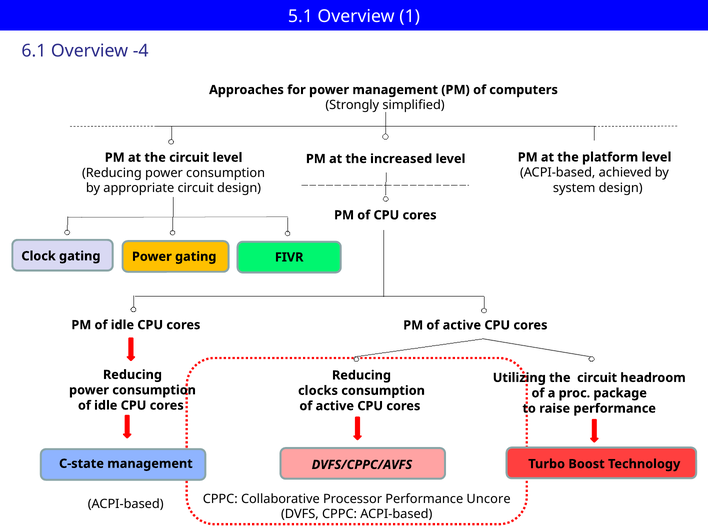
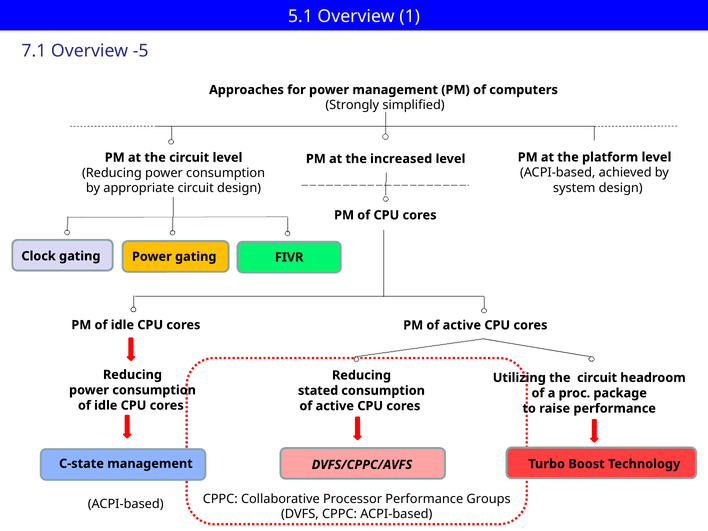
6.1: 6.1 -> 7.1
-4: -4 -> -5
clocks: clocks -> stated
Uncore: Uncore -> Groups
